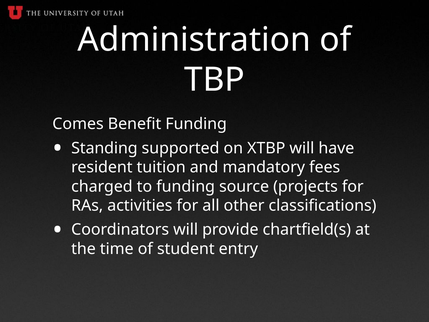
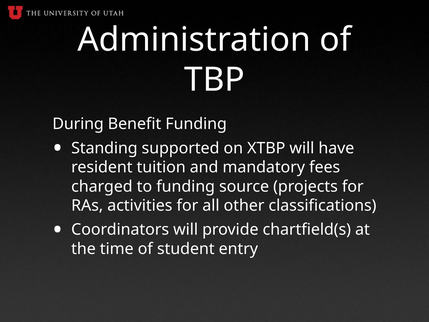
Comes: Comes -> During
